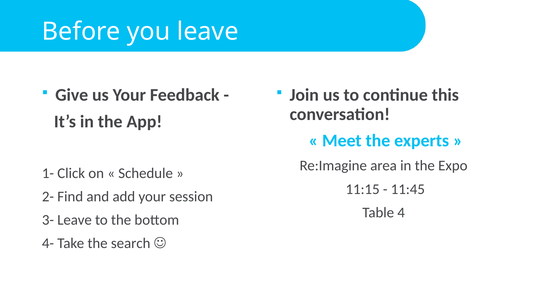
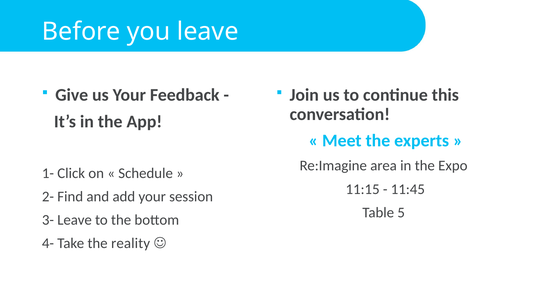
4: 4 -> 5
search: search -> reality
